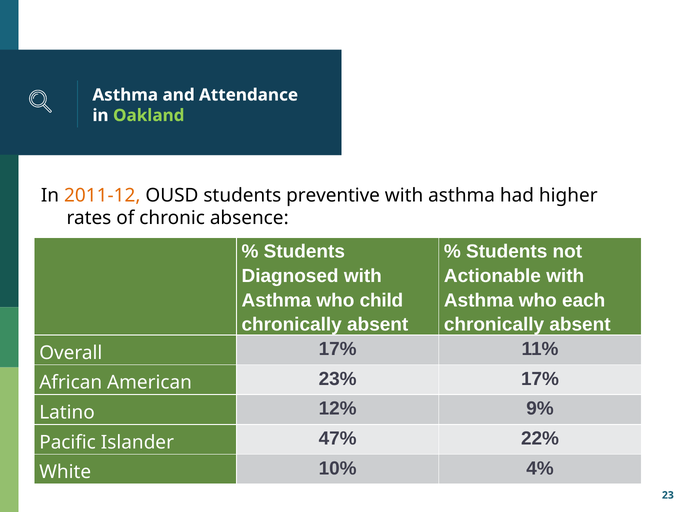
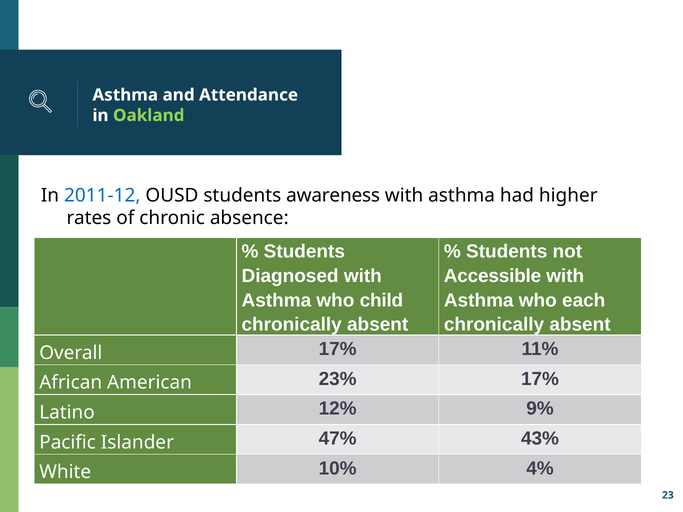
2011-12 colour: orange -> blue
preventive: preventive -> awareness
Actionable: Actionable -> Accessible
22%: 22% -> 43%
